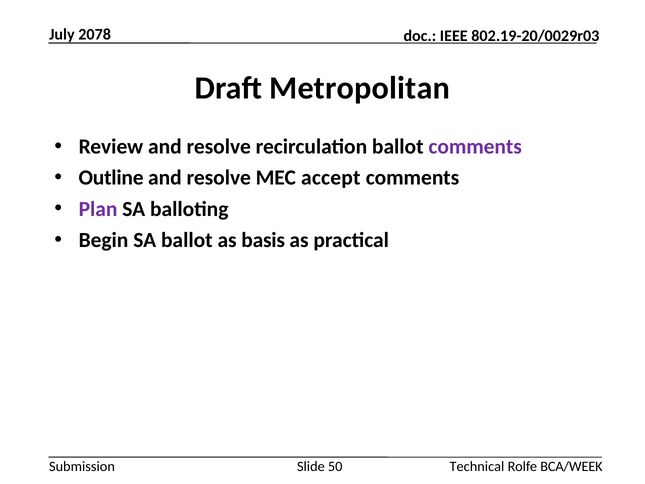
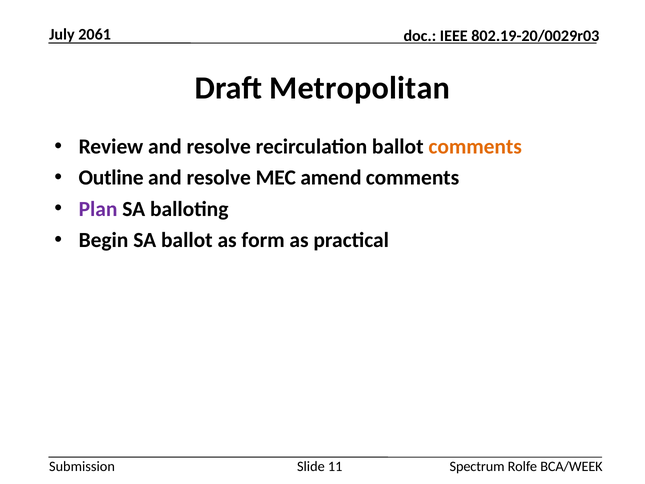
2078: 2078 -> 2061
comments at (475, 147) colour: purple -> orange
accept: accept -> amend
basis: basis -> form
50: 50 -> 11
Technical: Technical -> Spectrum
